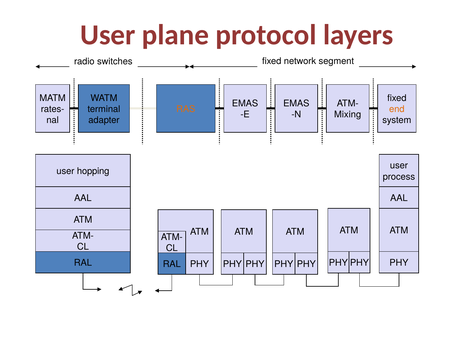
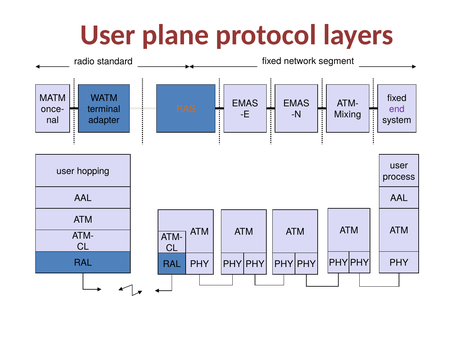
switches: switches -> standard
rates-: rates- -> once-
end colour: orange -> purple
